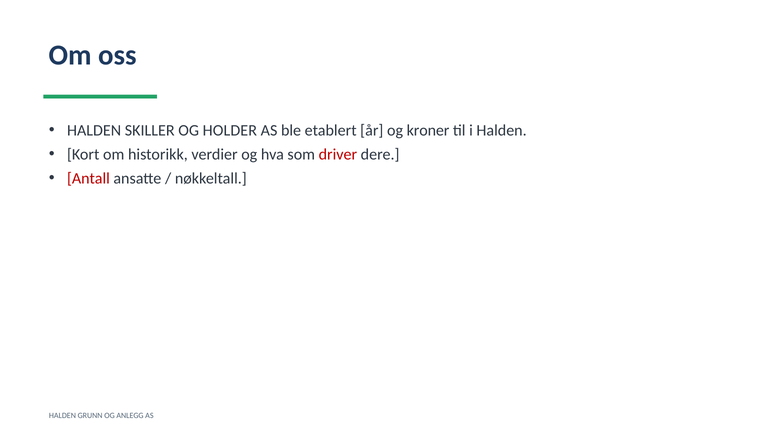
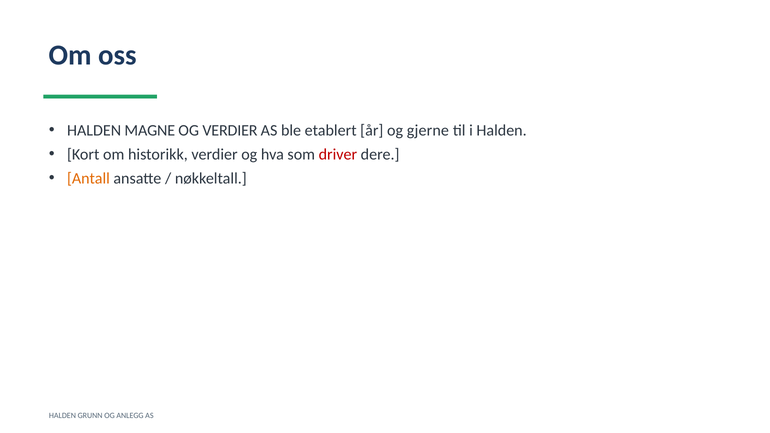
SKILLER: SKILLER -> MAGNE
OG HOLDER: HOLDER -> VERDIER
kroner: kroner -> gjerne
Antall colour: red -> orange
